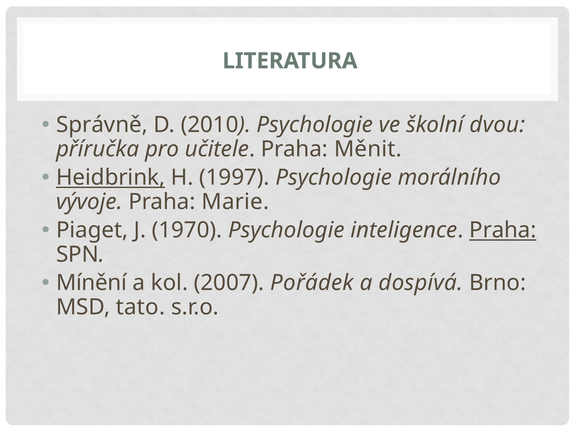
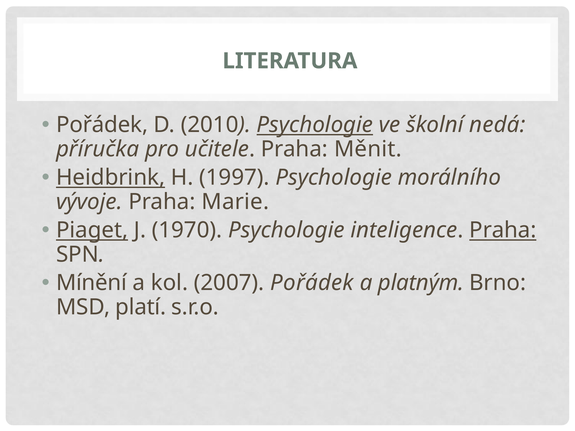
Správně at (102, 125): Správně -> Pořádek
Psychologie at (315, 125) underline: none -> present
dvou: dvou -> nedá
Piaget underline: none -> present
dospívá: dospívá -> platným
tato: tato -> platí
